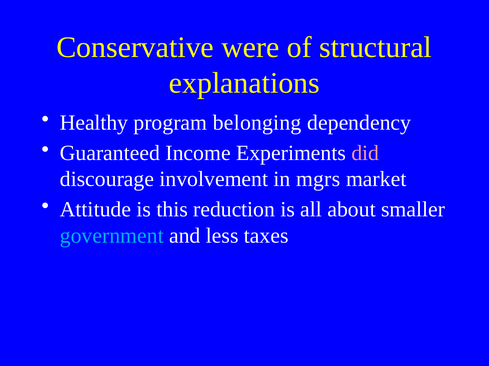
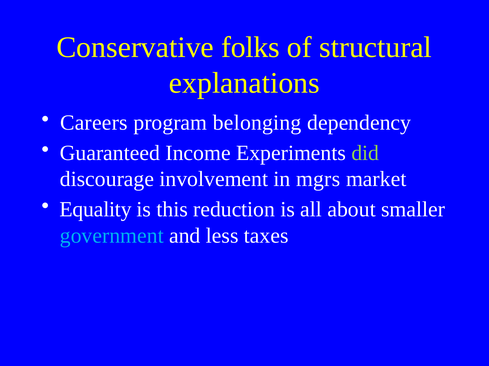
were: were -> folks
Healthy: Healthy -> Careers
did colour: pink -> light green
Attitude: Attitude -> Equality
